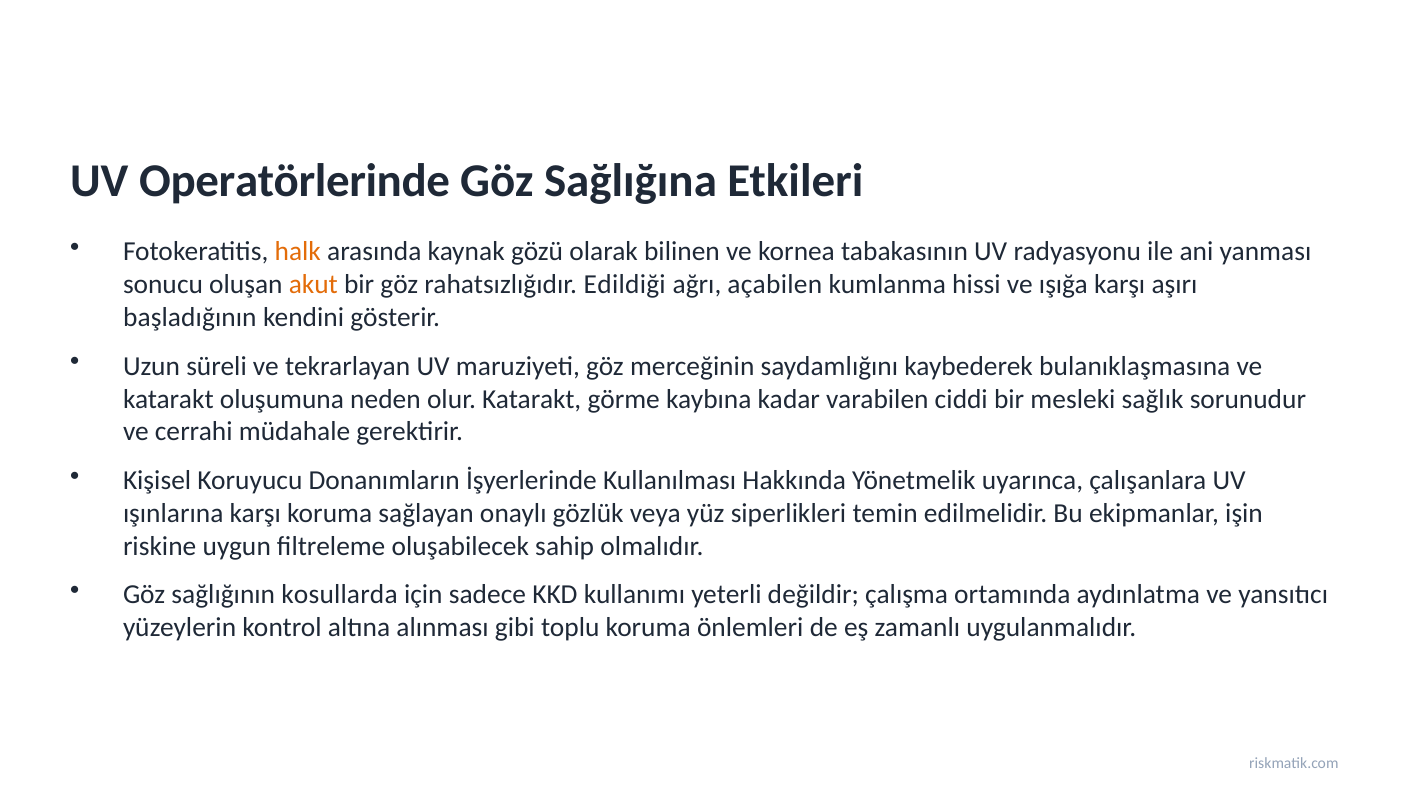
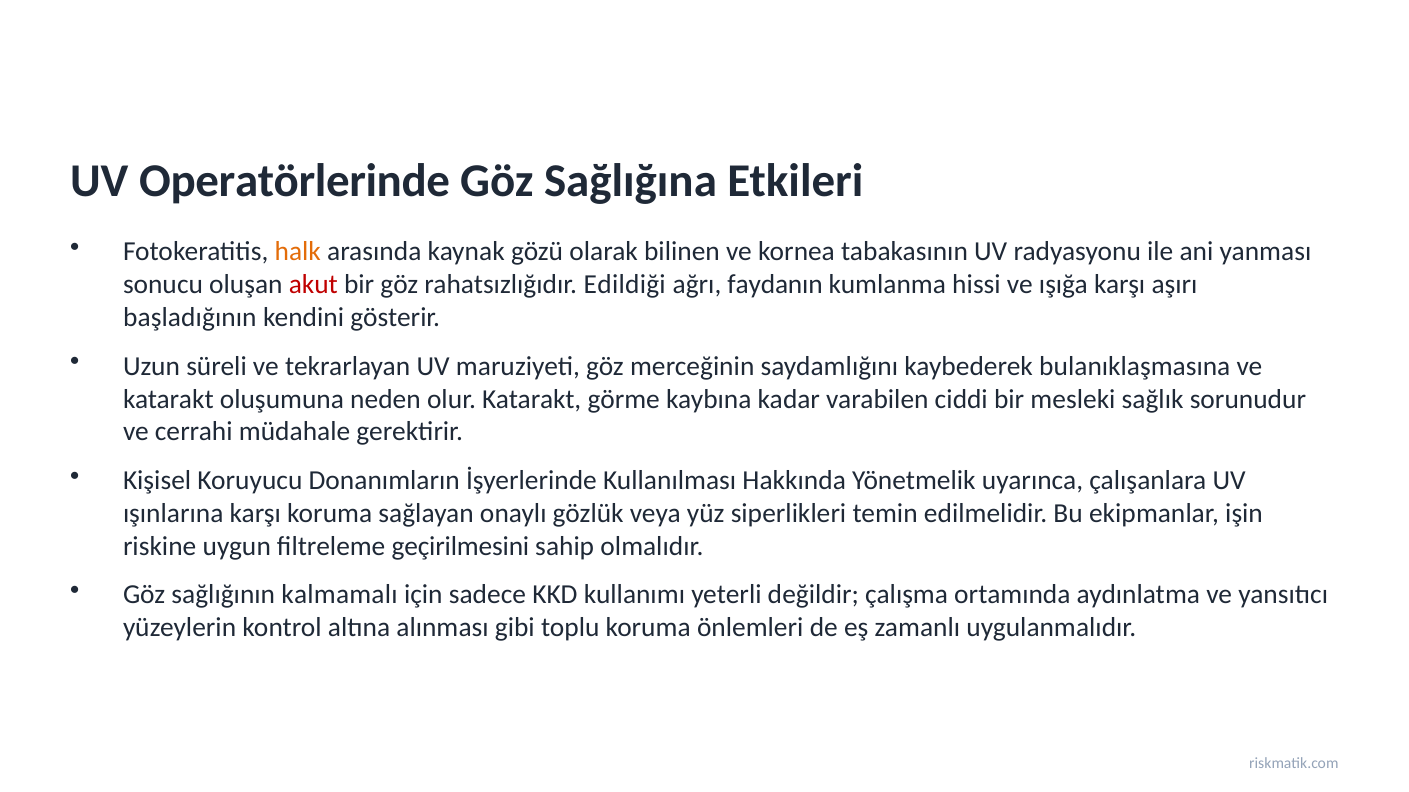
akut colour: orange -> red
açabilen: açabilen -> faydanın
oluşabilecek: oluşabilecek -> geçirilmesini
kosullarda: kosullarda -> kalmamalı
